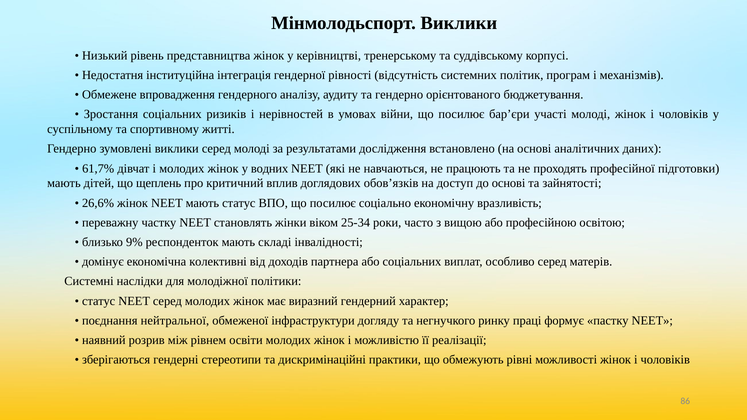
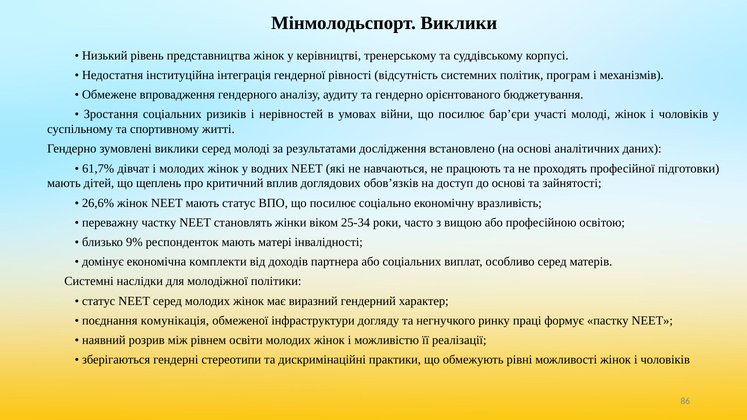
складі: складі -> матері
колективні: колективні -> комплекти
нейтральної: нейтральної -> комунікація
